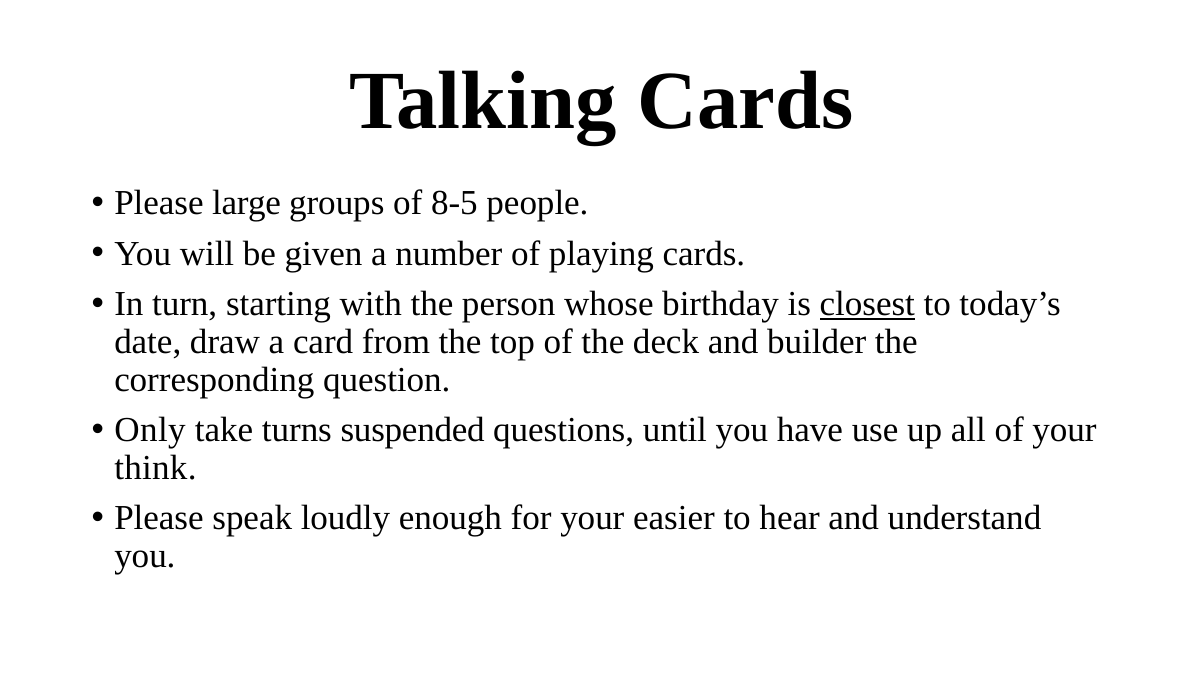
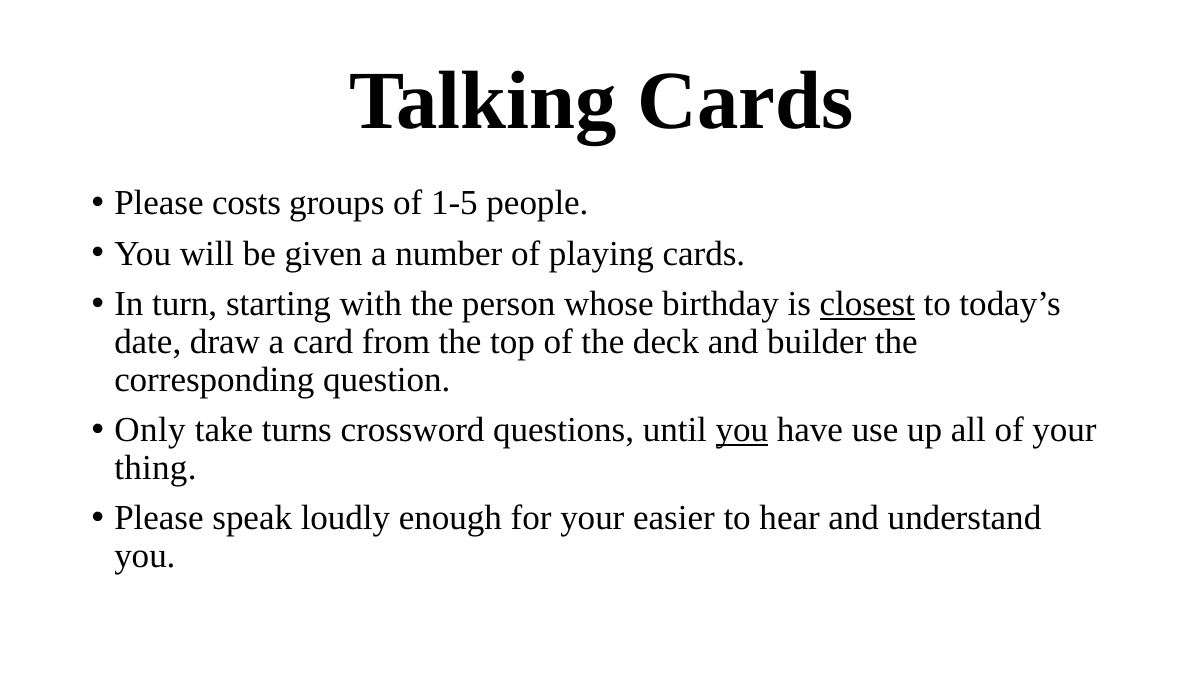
large: large -> costs
8-5: 8-5 -> 1-5
suspended: suspended -> crossword
you at (742, 431) underline: none -> present
think: think -> thing
